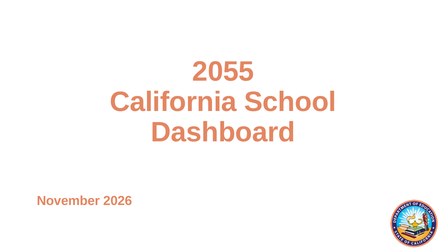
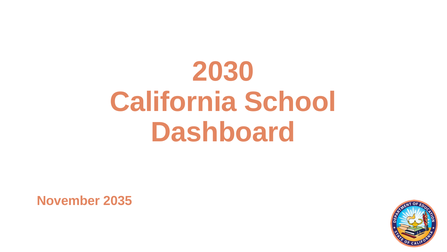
2055: 2055 -> 2030
2026: 2026 -> 2035
